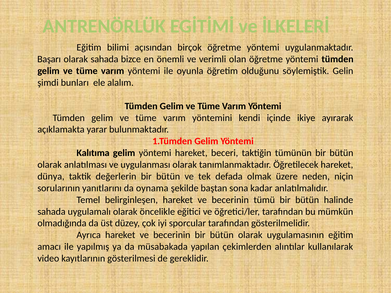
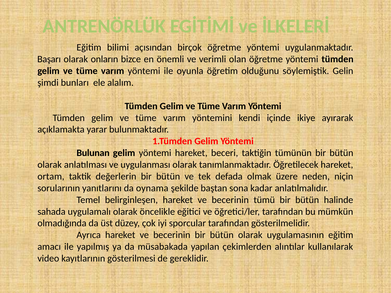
olarak sahada: sahada -> onların
Kalıtıma: Kalıtıma -> Bulunan
dünya: dünya -> ortam
